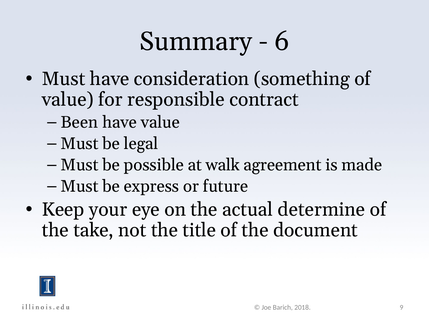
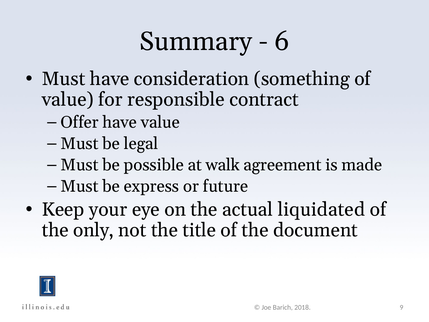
Been: Been -> Offer
determine: determine -> liquidated
take: take -> only
